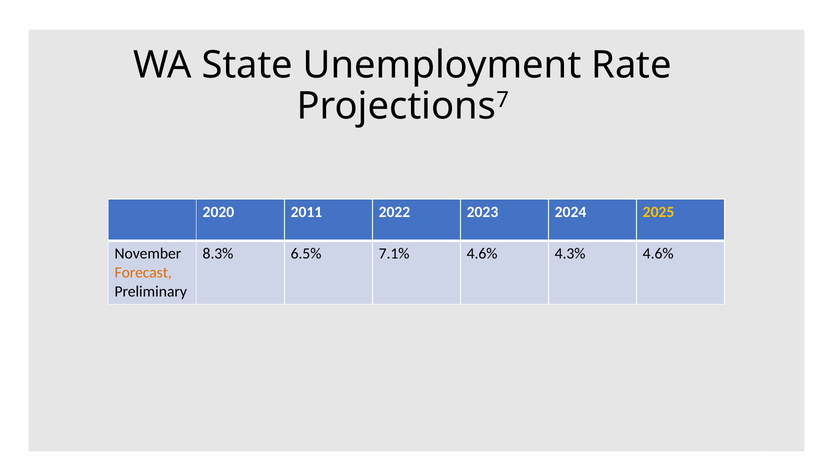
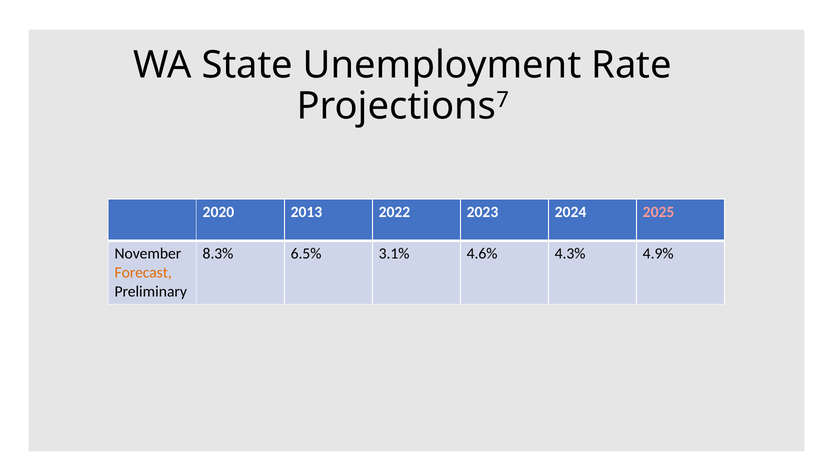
2011: 2011 -> 2013
2025 colour: yellow -> pink
7.1%: 7.1% -> 3.1%
4.3% 4.6%: 4.6% -> 4.9%
